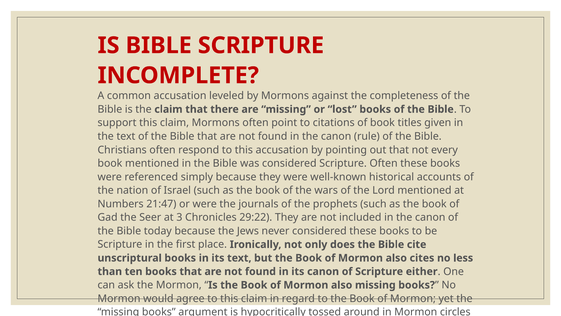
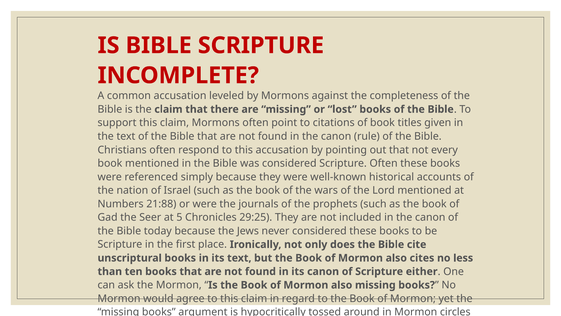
21:47: 21:47 -> 21:88
3: 3 -> 5
29:22: 29:22 -> 29:25
